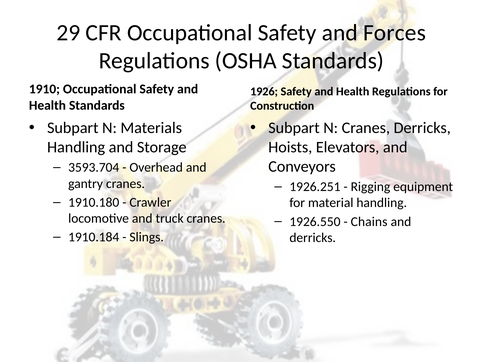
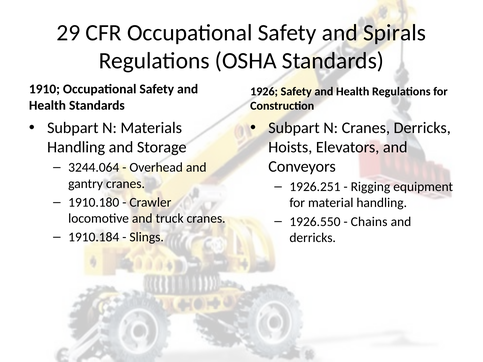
Forces: Forces -> Spirals
3593.704: 3593.704 -> 3244.064
